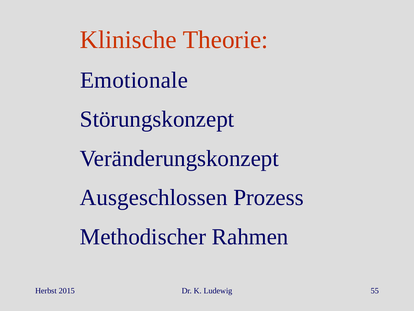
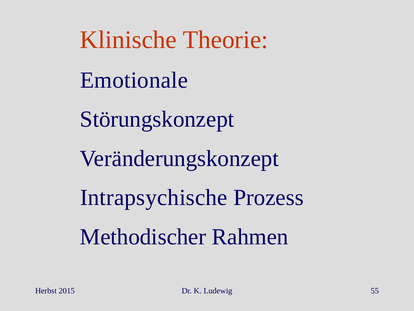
Ausgeschlossen: Ausgeschlossen -> Intrapsychische
